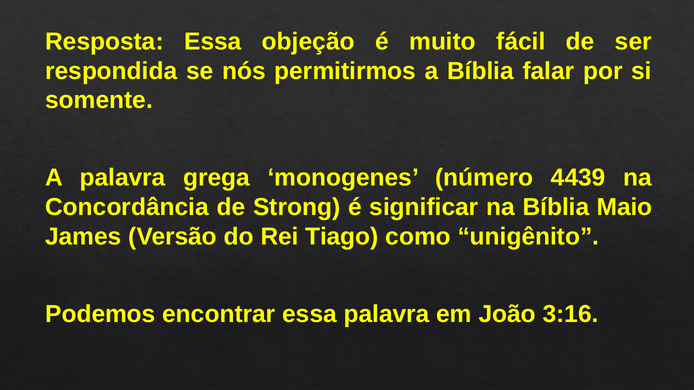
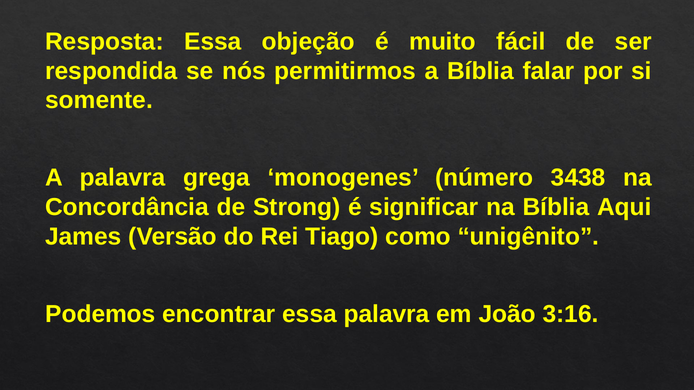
4439: 4439 -> 3438
Maio: Maio -> Aqui
